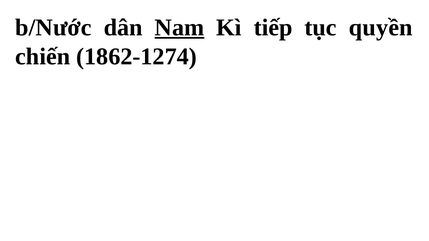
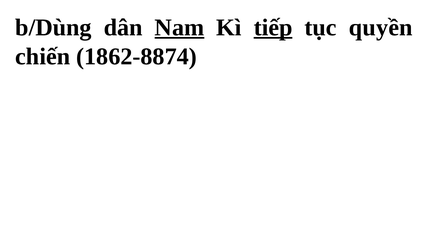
b/Nước: b/Nước -> b/Dùng
tiếp underline: none -> present
1862-1274: 1862-1274 -> 1862-8874
